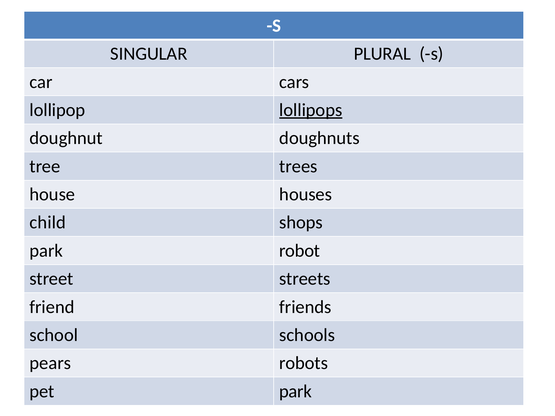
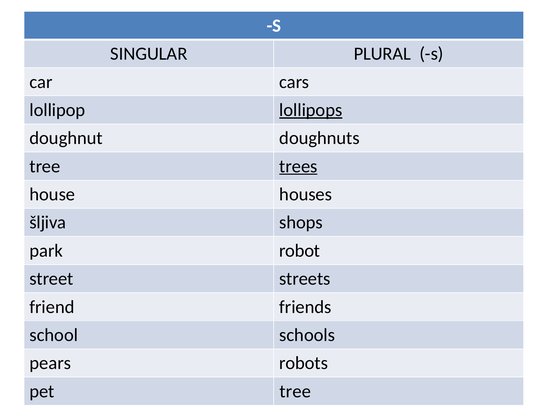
trees underline: none -> present
child: child -> šljiva
pet park: park -> tree
